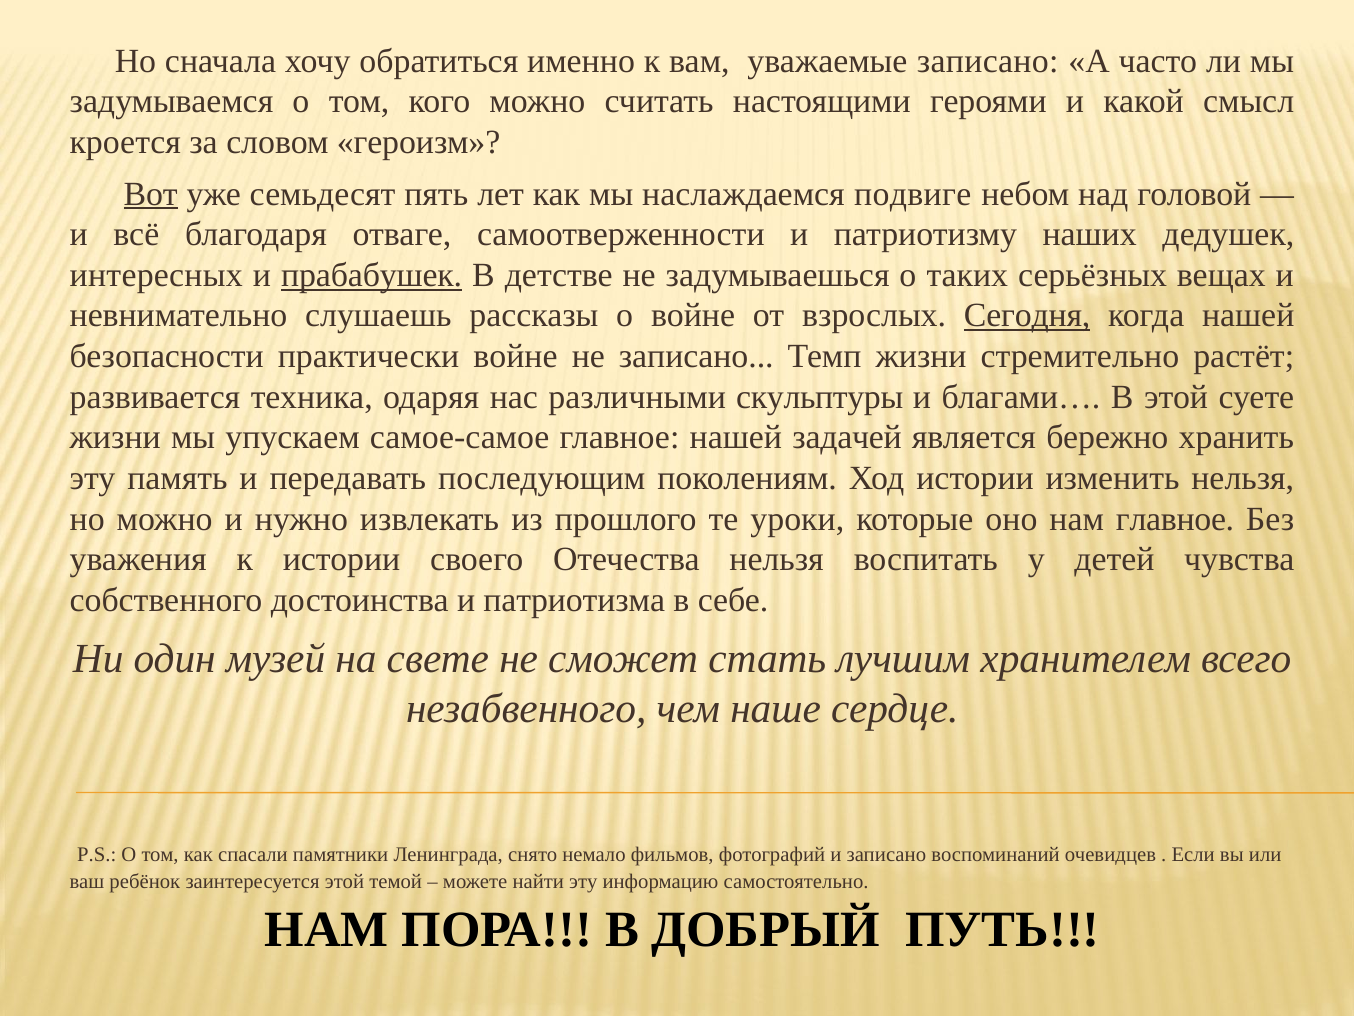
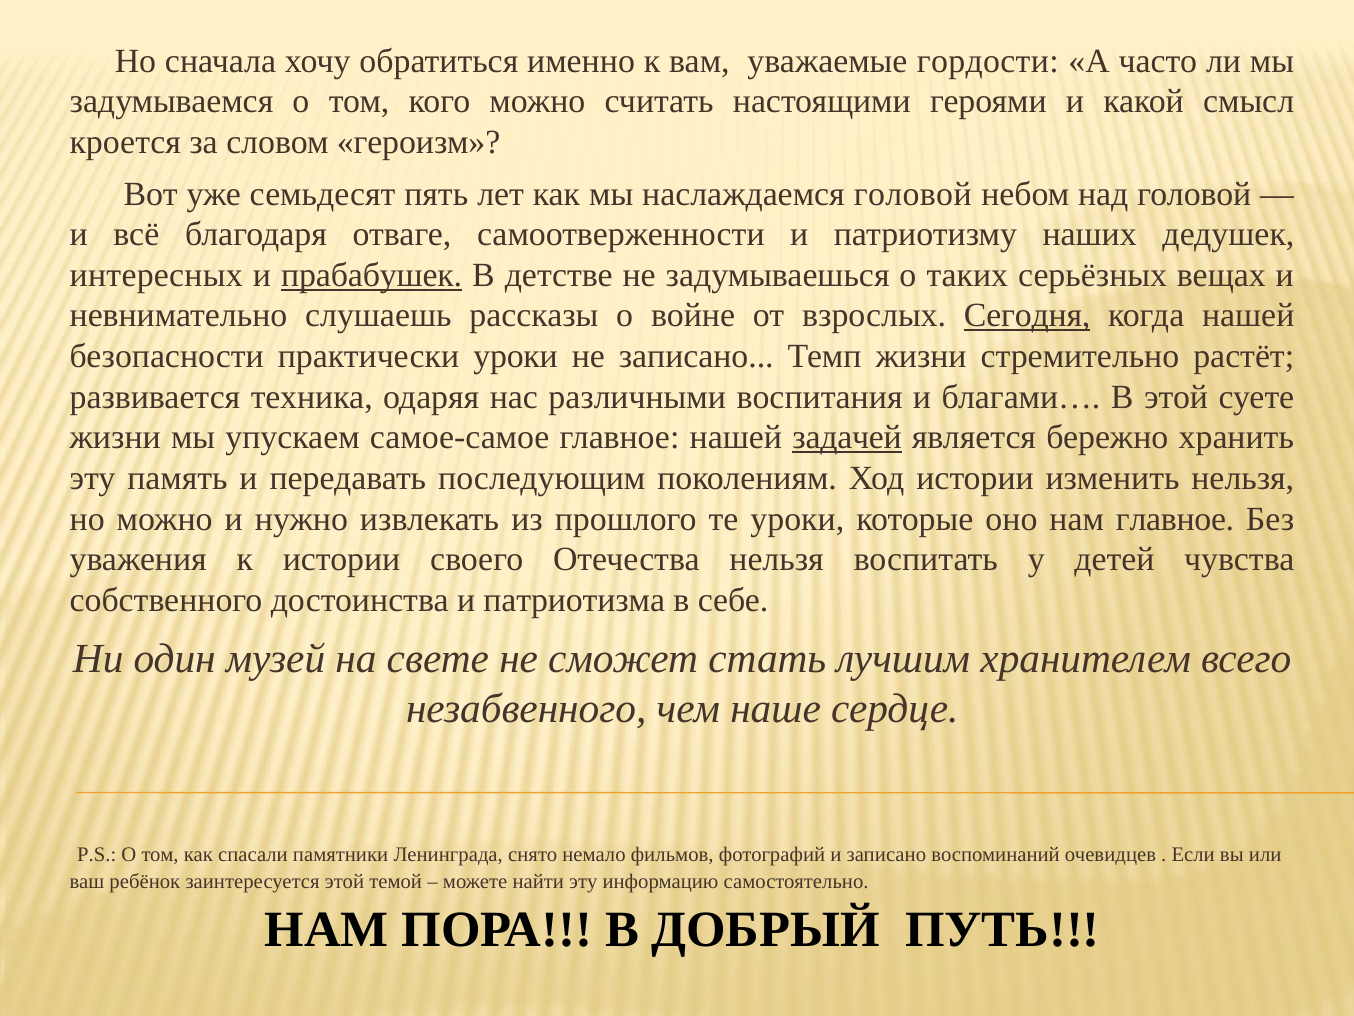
уважаемые записано: записано -> гордости
Вот underline: present -> none
наслаждаемся подвиге: подвиге -> головой
практически войне: войне -> уроки
скульптуры: скульптуры -> воспитания
задачей underline: none -> present
